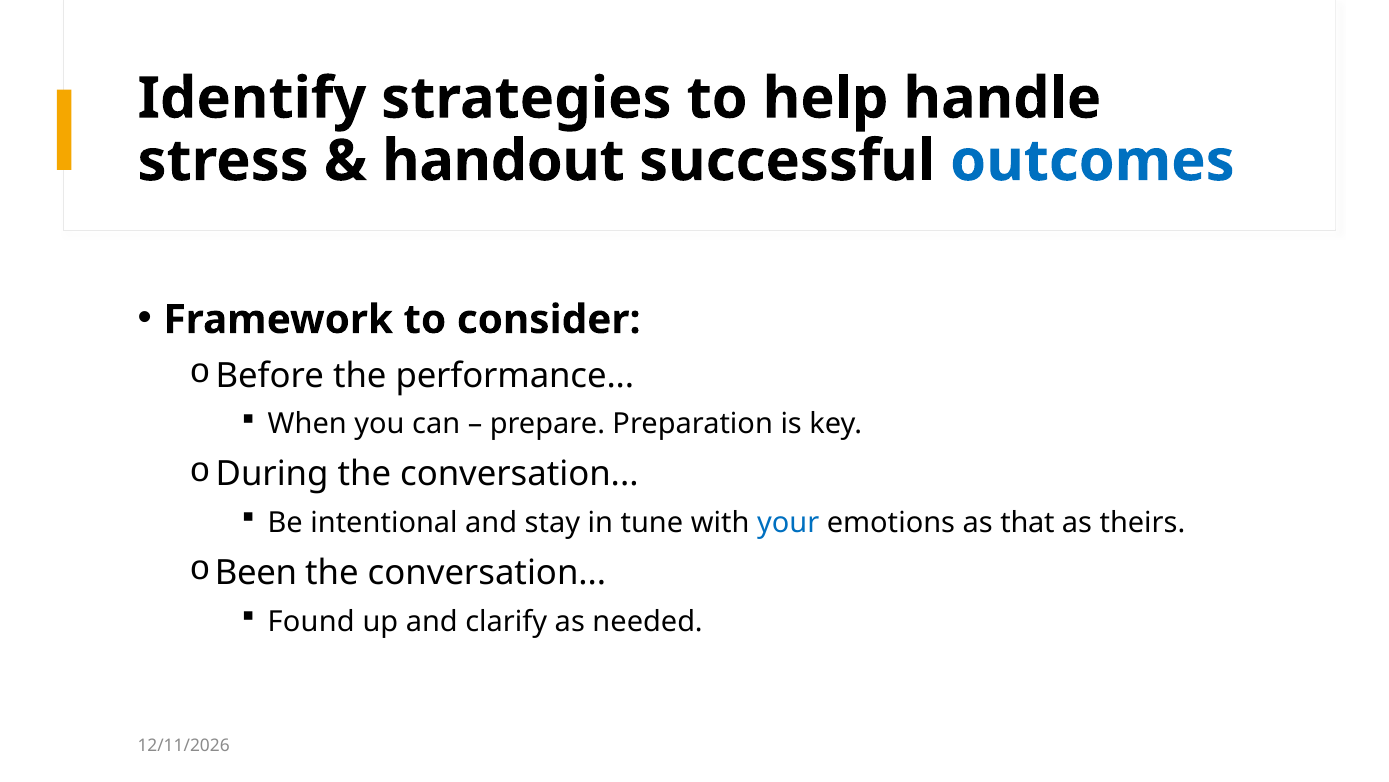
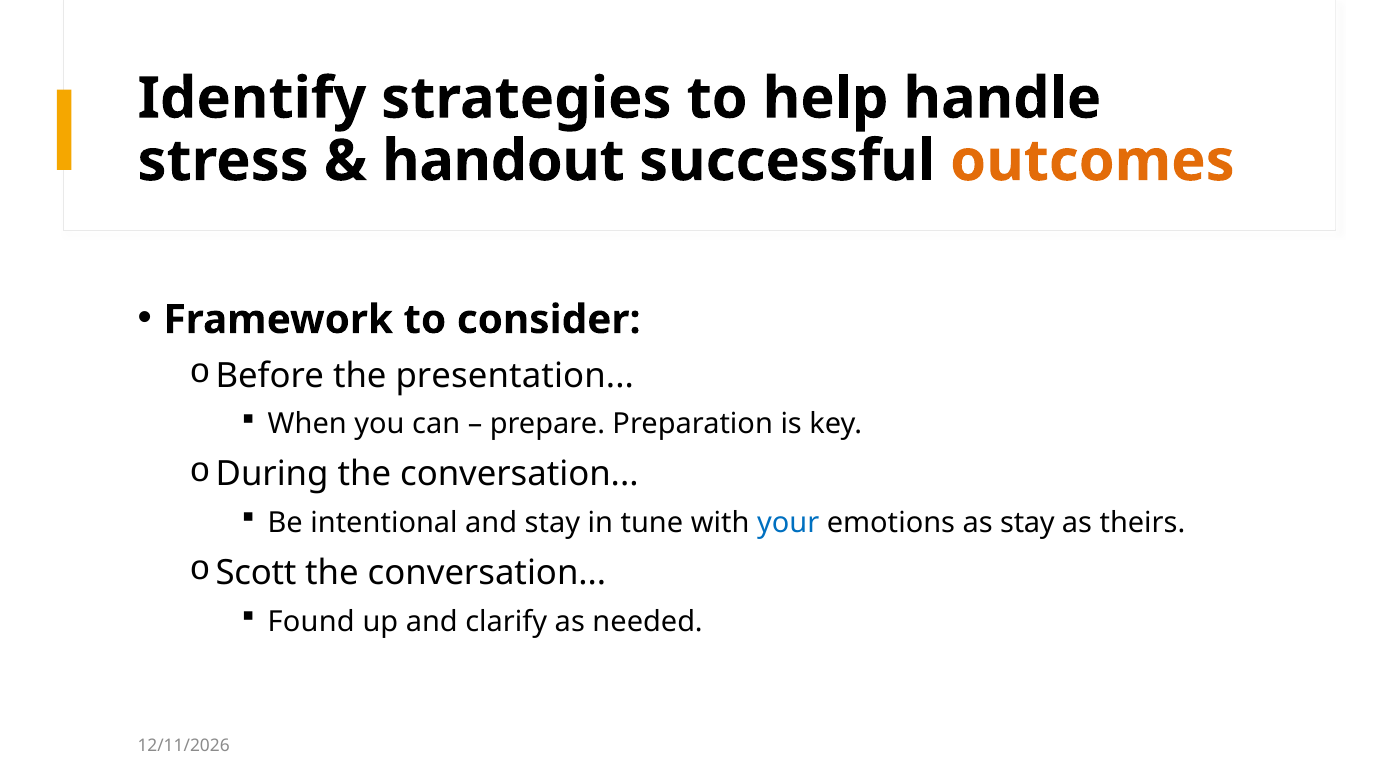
outcomes colour: blue -> orange
performance: performance -> presentation
as that: that -> stay
Been: Been -> Scott
